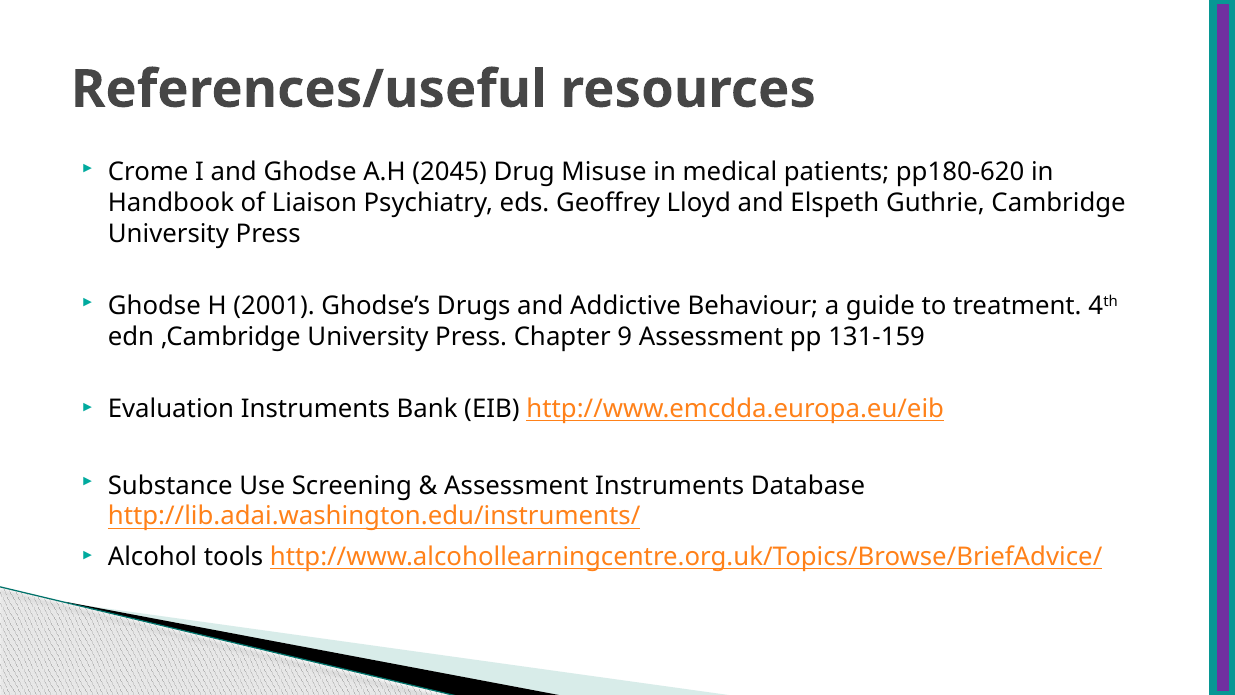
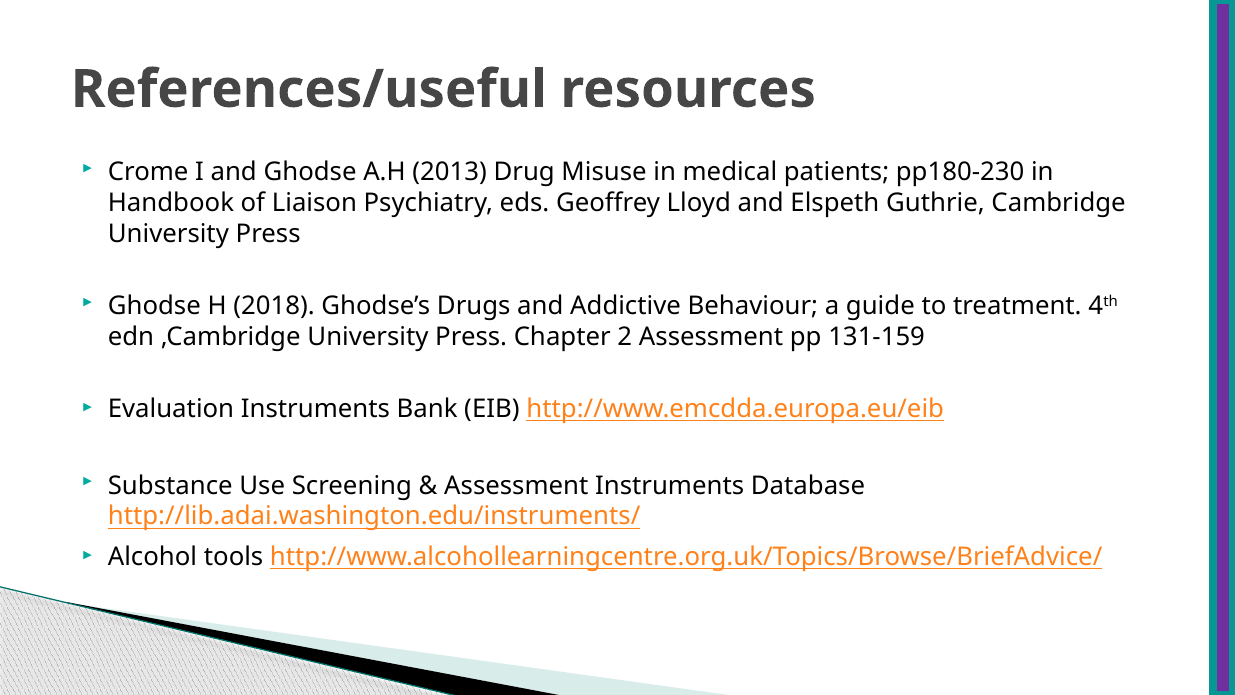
2045: 2045 -> 2013
pp180-620: pp180-620 -> pp180-230
2001: 2001 -> 2018
9: 9 -> 2
